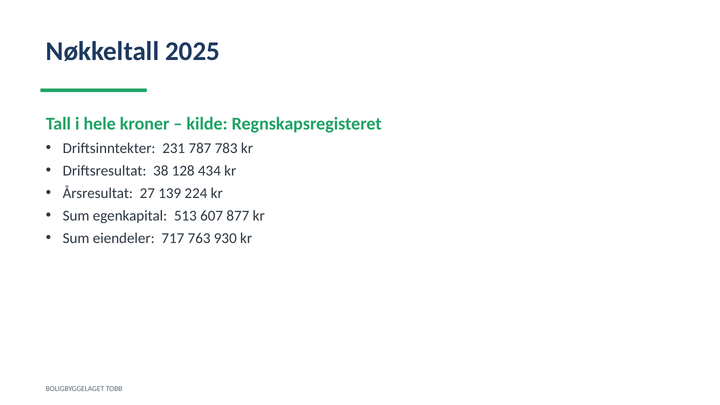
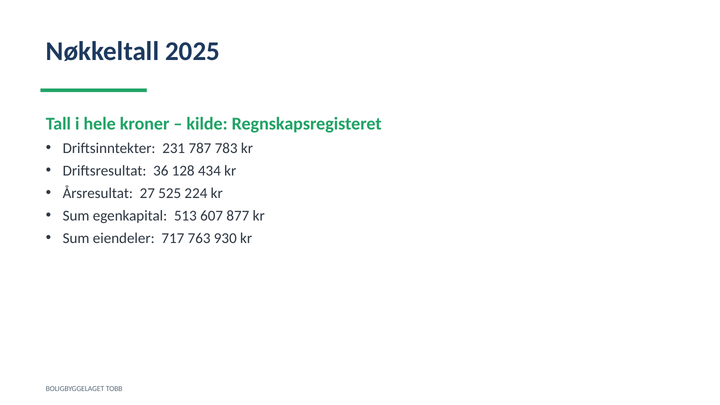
38: 38 -> 36
139: 139 -> 525
